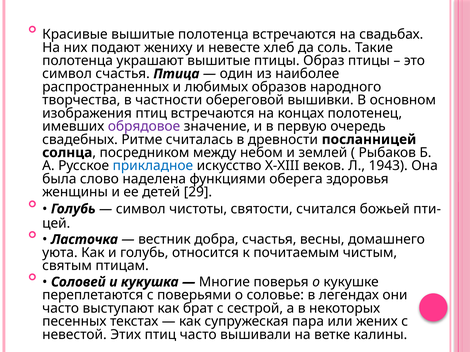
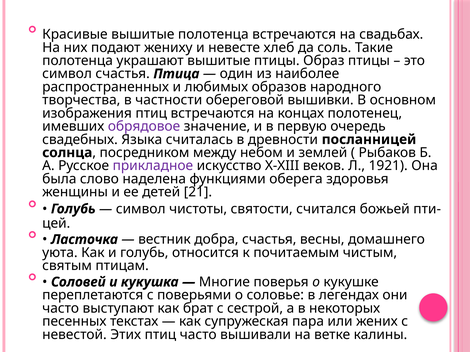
Ритме: Ритме -> Языка
прикладное colour: blue -> purple
1943: 1943 -> 1921
29: 29 -> 21
